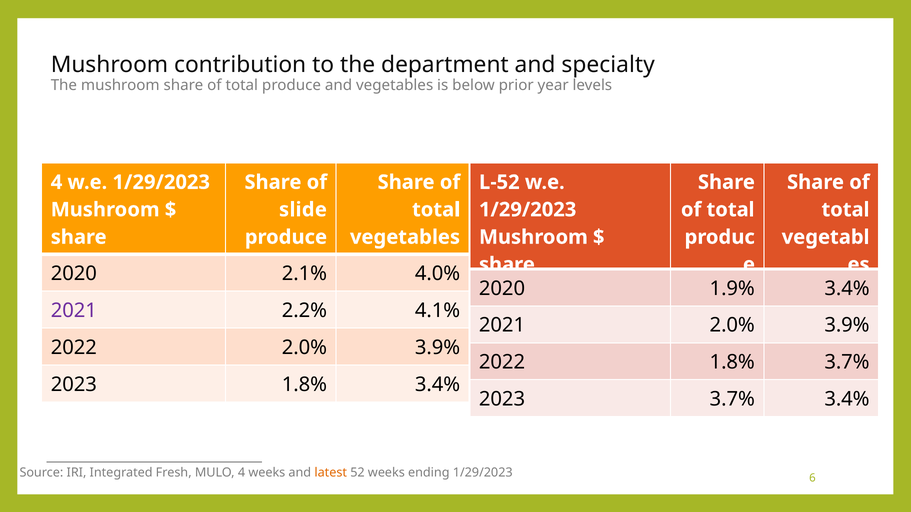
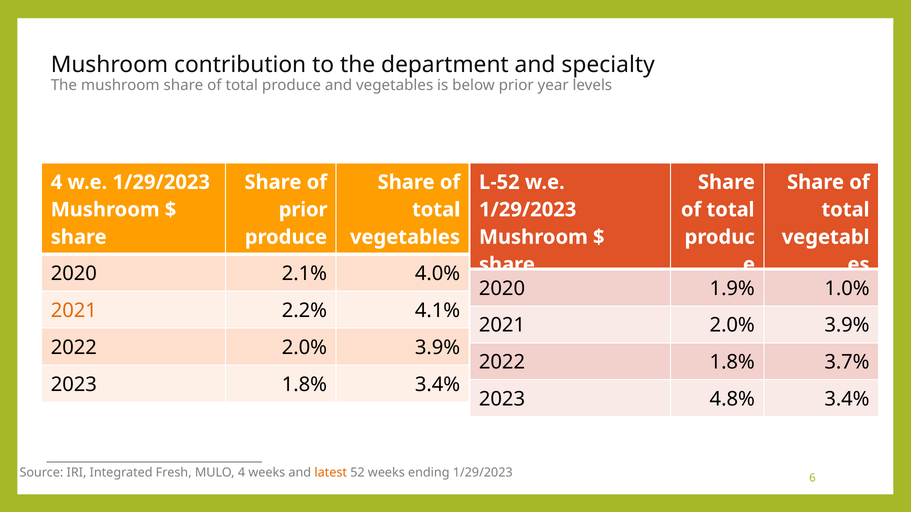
slide at (303, 210): slide -> prior
1.9% 3.4%: 3.4% -> 1.0%
2021 at (74, 311) colour: purple -> orange
2023 3.7%: 3.7% -> 4.8%
